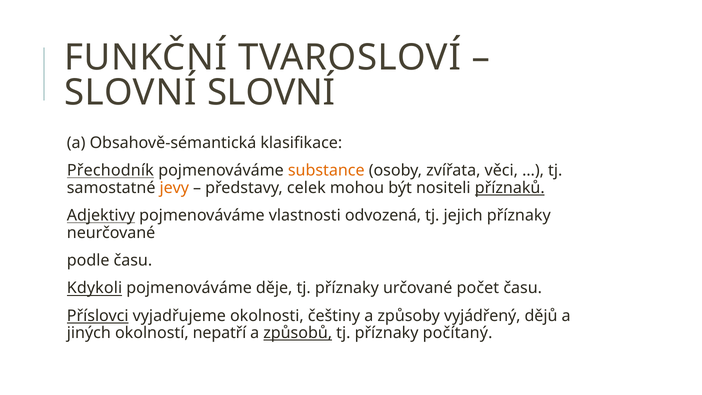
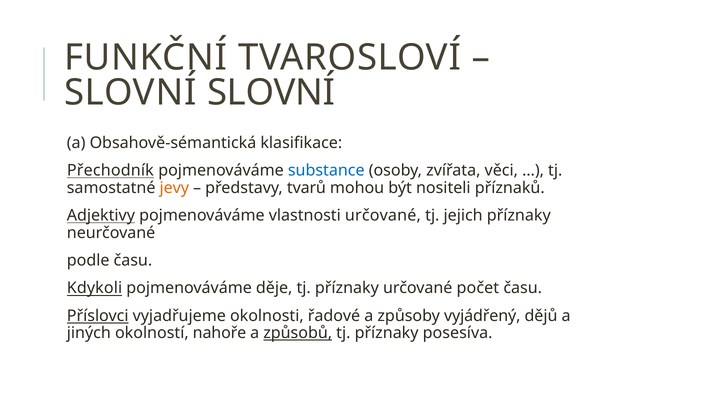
substance colour: orange -> blue
celek: celek -> tvarů
příznaků underline: present -> none
vlastnosti odvozená: odvozená -> určované
češtiny: češtiny -> řadové
nepatří: nepatří -> nahoře
počítaný: počítaný -> posesíva
